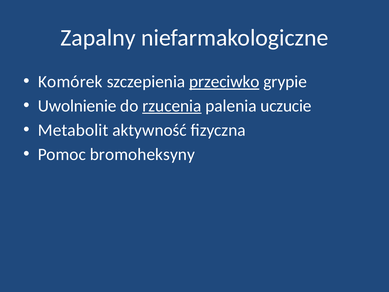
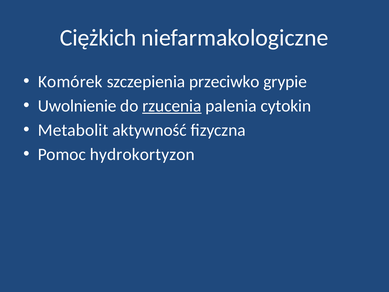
Zapalny: Zapalny -> Ciężkich
przeciwko underline: present -> none
uczucie: uczucie -> cytokin
bromoheksyny: bromoheksyny -> hydrokortyzon
